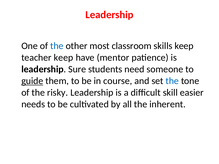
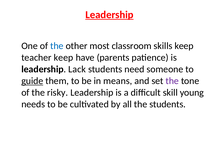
Leadership at (109, 15) underline: none -> present
mentor: mentor -> parents
Sure: Sure -> Lack
course: course -> means
the at (172, 81) colour: blue -> purple
easier: easier -> young
the inherent: inherent -> students
